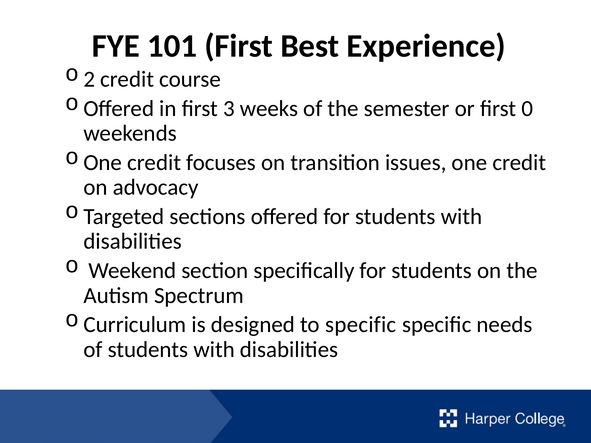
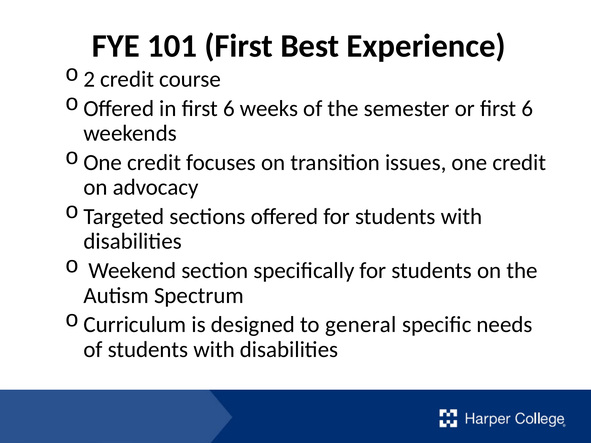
in first 3: 3 -> 6
or first 0: 0 -> 6
to specific: specific -> general
